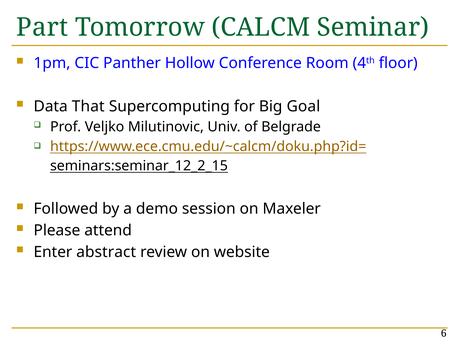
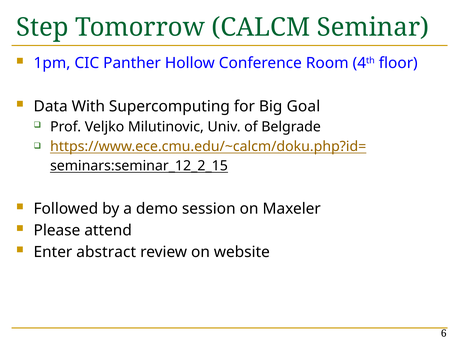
Part: Part -> Step
That: That -> With
